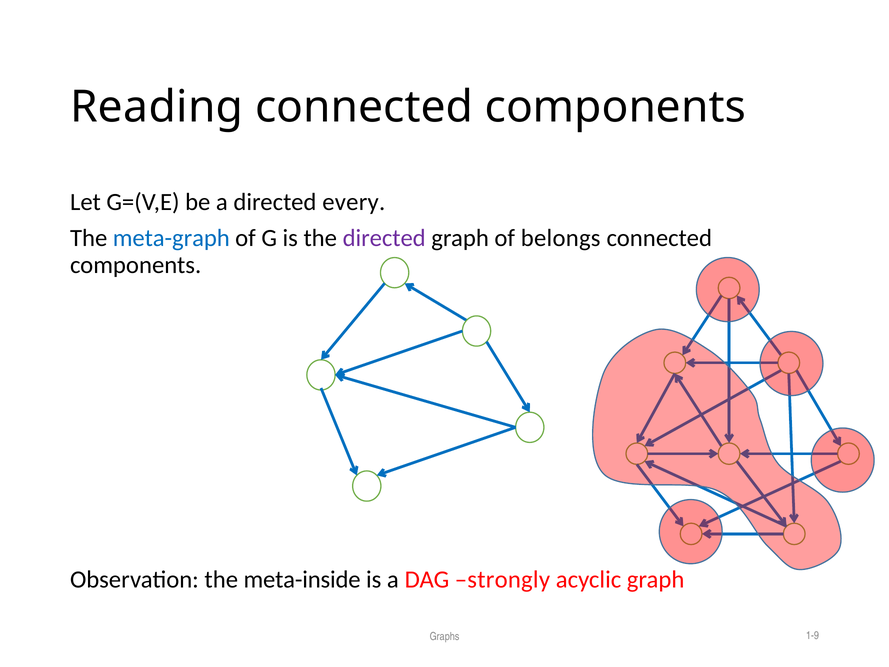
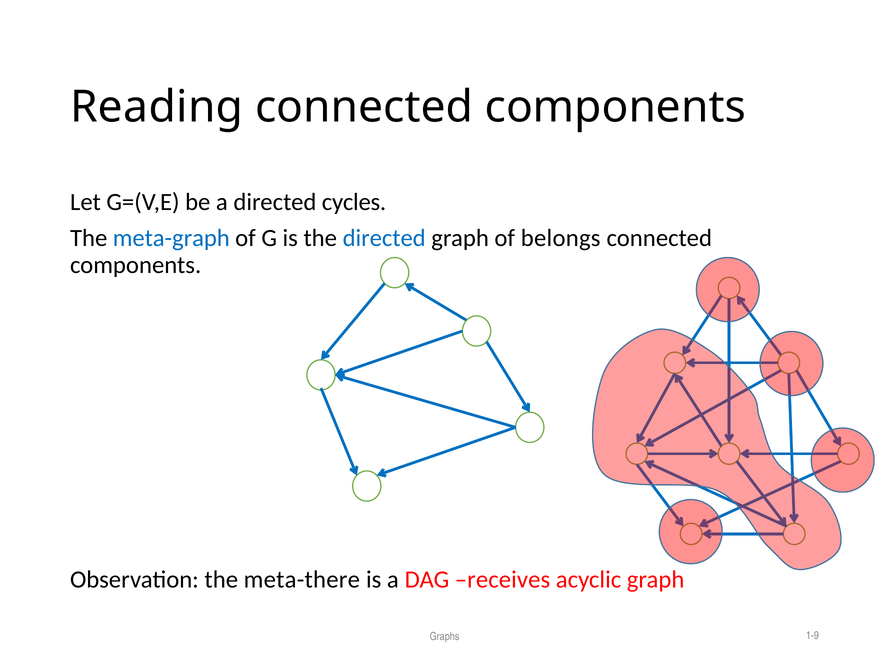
every: every -> cycles
directed at (384, 238) colour: purple -> blue
meta-inside: meta-inside -> meta-there
strongly: strongly -> receives
